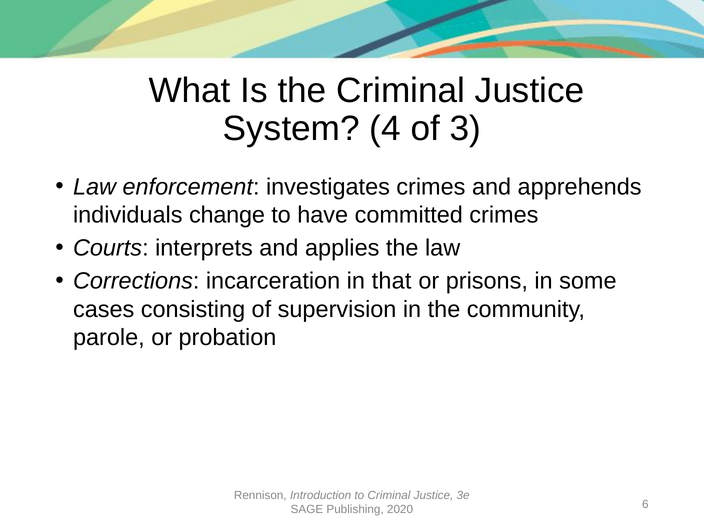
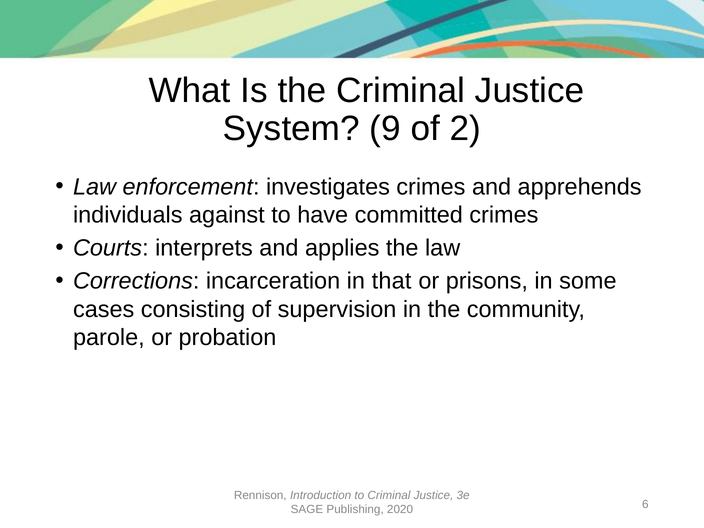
4: 4 -> 9
3: 3 -> 2
change: change -> against
